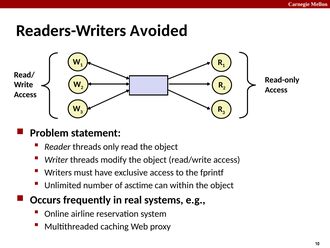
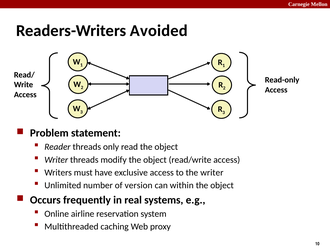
the fprintf: fprintf -> writer
asctime: asctime -> version
